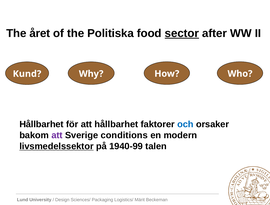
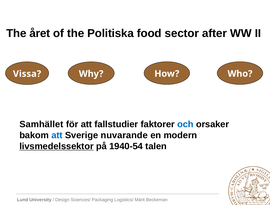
sector underline: present -> none
Kund: Kund -> Vissa
Hållbarhet at (42, 124): Hållbarhet -> Samhället
att hållbarhet: hållbarhet -> fallstudier
att at (57, 135) colour: purple -> blue
conditions: conditions -> nuvarande
1940-99: 1940-99 -> 1940-54
